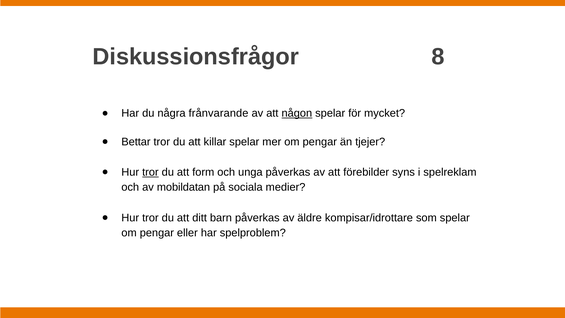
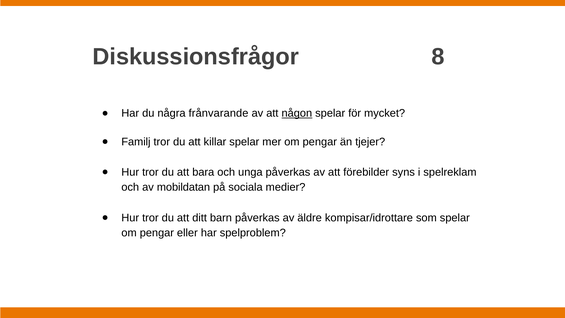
Bettar: Bettar -> Familj
tror at (150, 172) underline: present -> none
form: form -> bara
